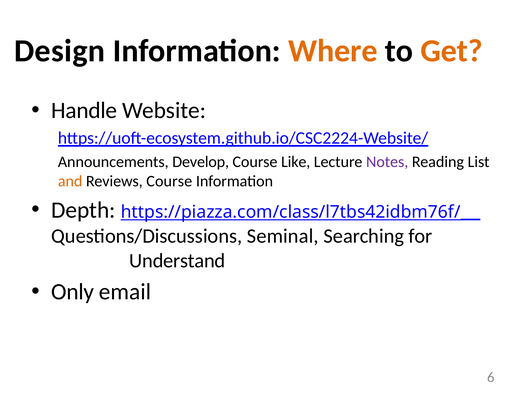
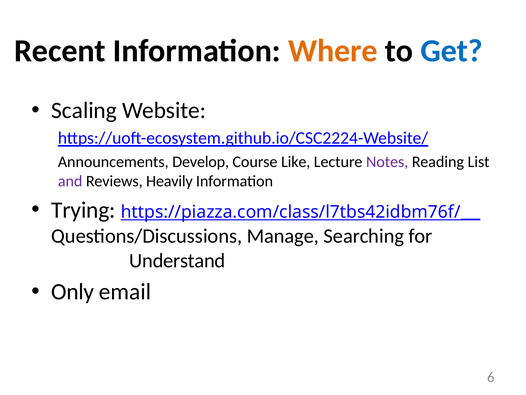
Design: Design -> Recent
Get colour: orange -> blue
Handle: Handle -> Scaling
and colour: orange -> purple
Reviews Course: Course -> Heavily
Depth: Depth -> Trying
Seminal: Seminal -> Manage
